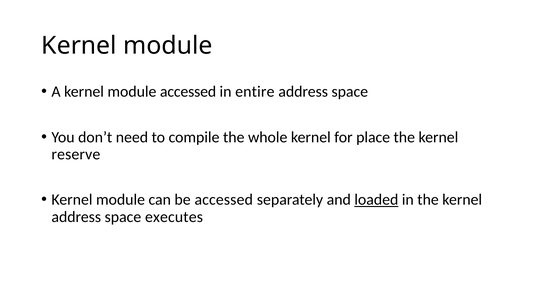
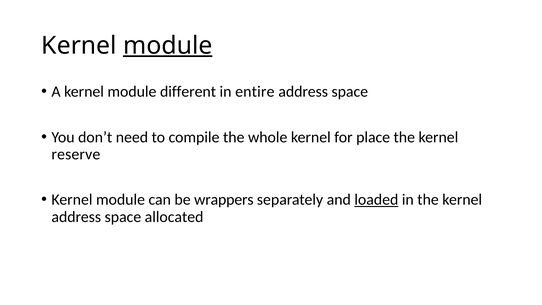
module at (168, 46) underline: none -> present
module accessed: accessed -> different
be accessed: accessed -> wrappers
executes: executes -> allocated
